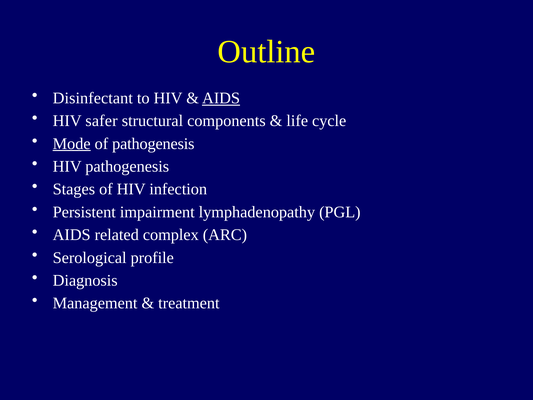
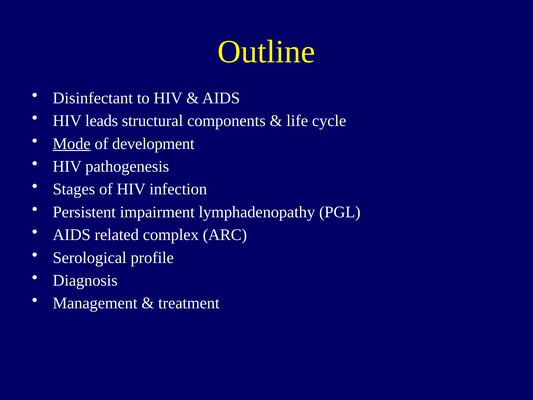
AIDS at (221, 98) underline: present -> none
safer: safer -> leads
of pathogenesis: pathogenesis -> development
